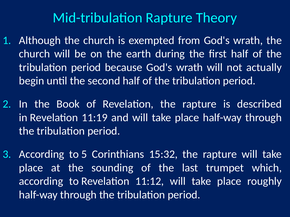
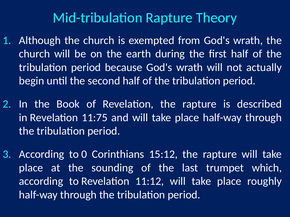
11:19: 11:19 -> 11:75
5: 5 -> 0
15:32: 15:32 -> 15:12
